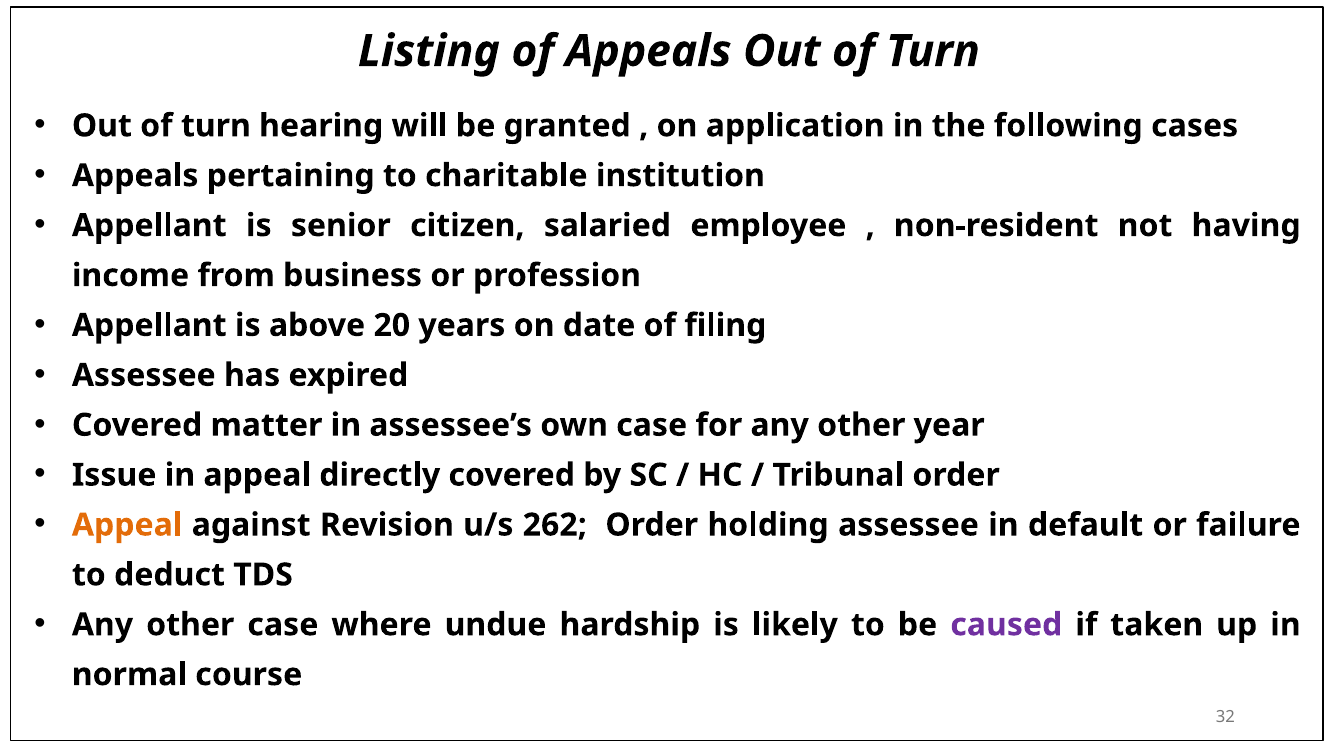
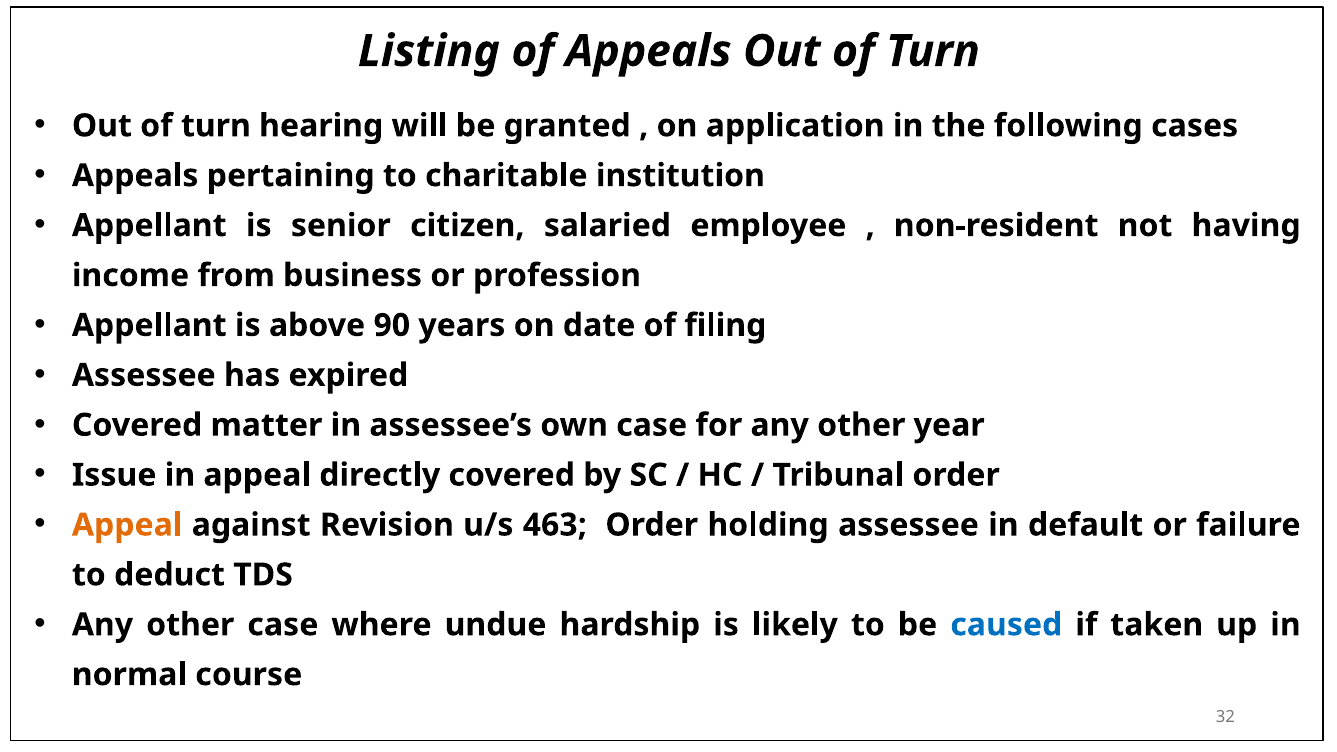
20: 20 -> 90
262: 262 -> 463
caused colour: purple -> blue
